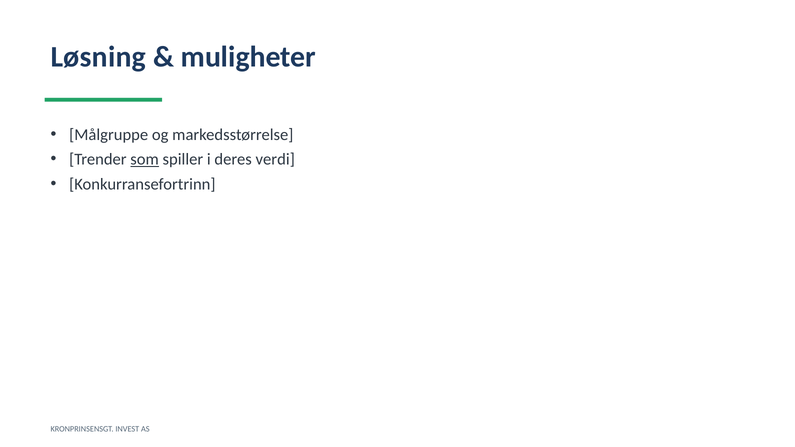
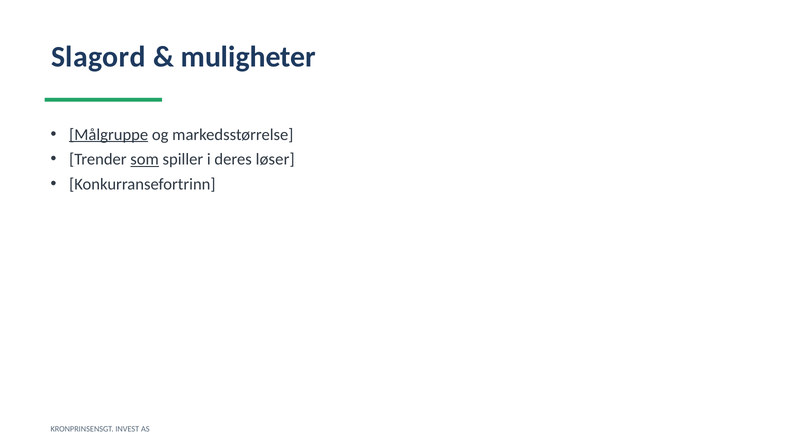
Løsning: Løsning -> Slagord
Målgruppe underline: none -> present
verdi: verdi -> løser
